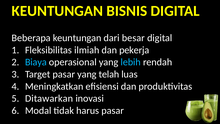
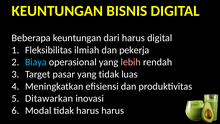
dari besar: besar -> harus
lebih colour: light blue -> pink
yang telah: telah -> tidak
harus pasar: pasar -> harus
